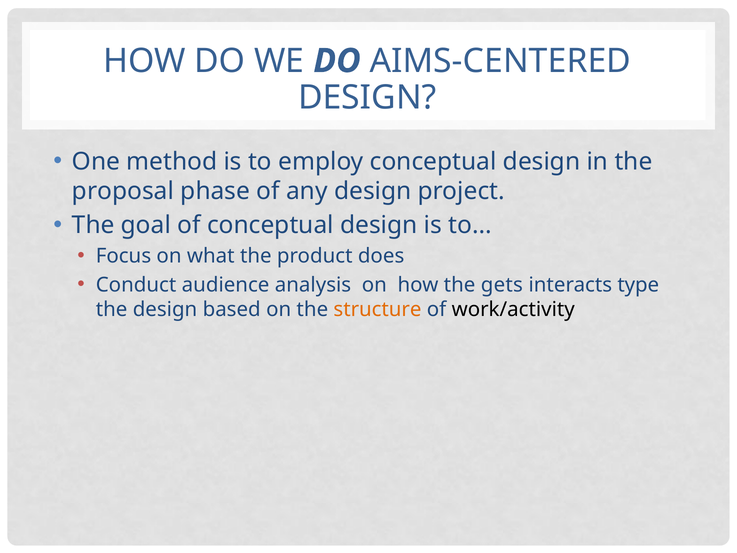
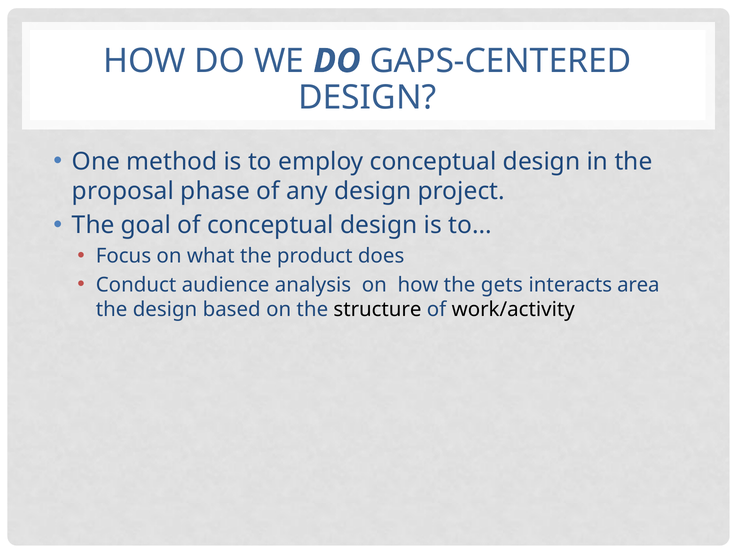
AIMS-CENTERED: AIMS-CENTERED -> GAPS-CENTERED
type: type -> area
structure colour: orange -> black
